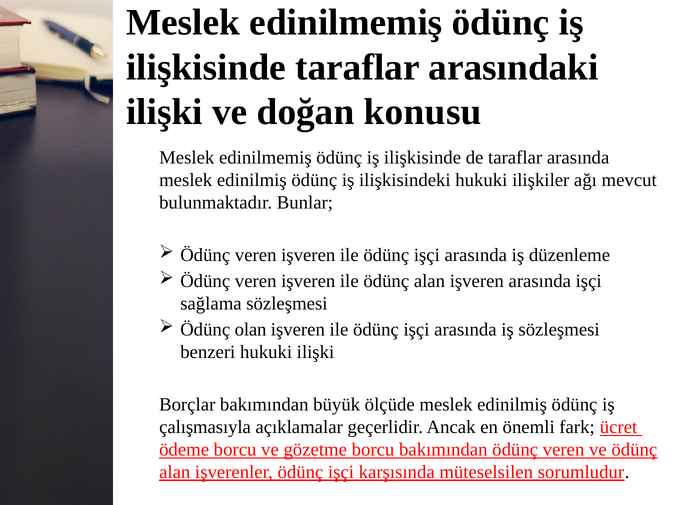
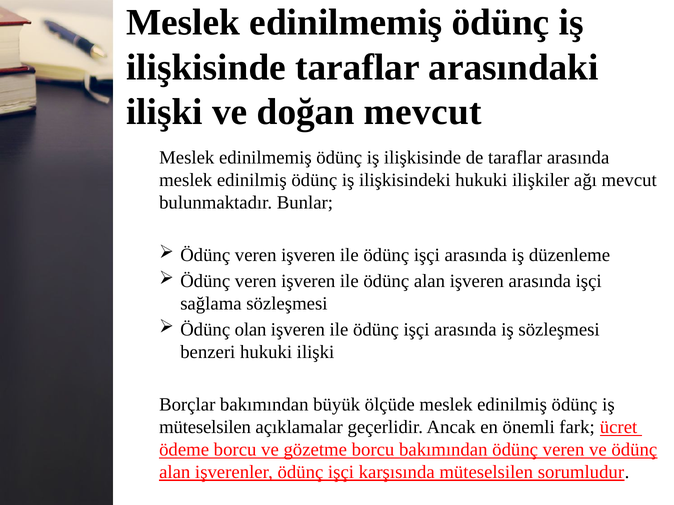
doğan konusu: konusu -> mevcut
çalışmasıyla at (205, 428): çalışmasıyla -> müteselsilen
